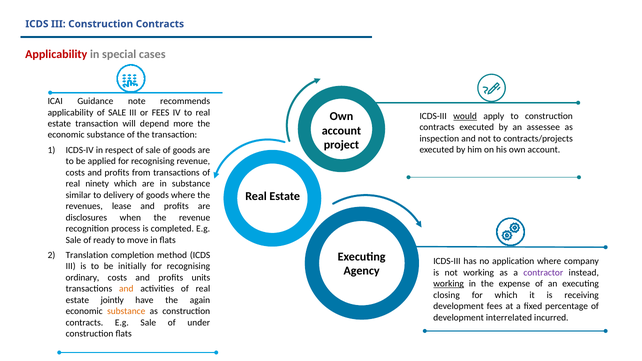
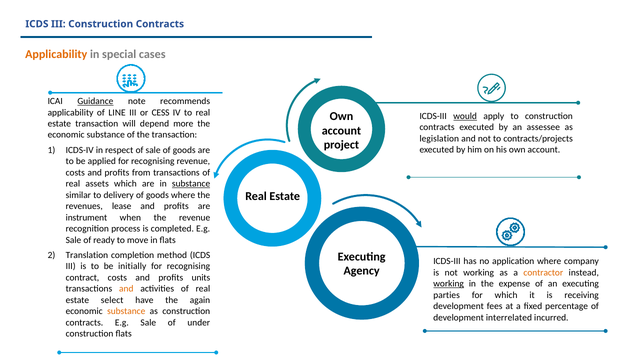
Applicability at (56, 54) colour: red -> orange
Guidance underline: none -> present
applicability of SALE: SALE -> LINE
or FEES: FEES -> CESS
inspection: inspection -> legislation
ninety: ninety -> assets
substance at (191, 184) underline: none -> present
disclosures: disclosures -> instrument
contractor colour: purple -> orange
ordinary: ordinary -> contract
closing: closing -> parties
jointly: jointly -> select
